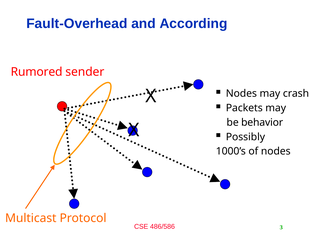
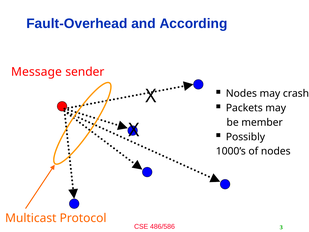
Rumored: Rumored -> Message
behavior: behavior -> member
